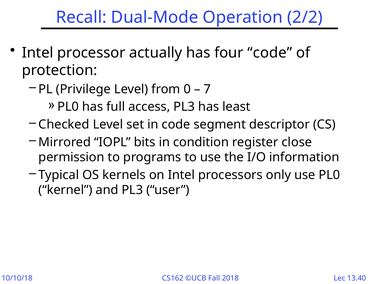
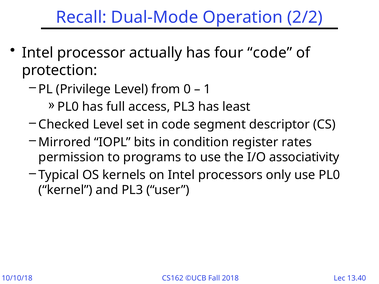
7: 7 -> 1
close: close -> rates
information: information -> associativity
